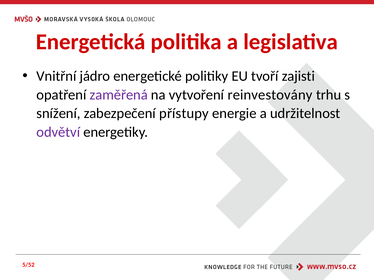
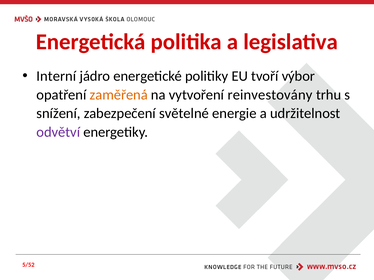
Vnitřní: Vnitřní -> Interní
zajisti: zajisti -> výbor
zaměřená colour: purple -> orange
přístupy: přístupy -> světelné
